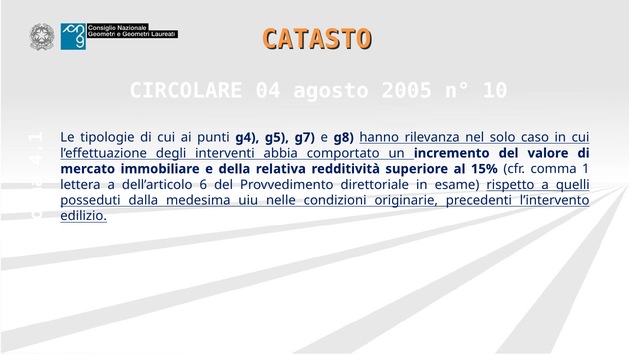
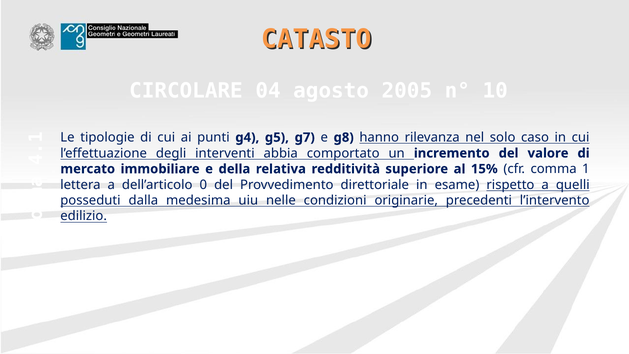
6: 6 -> 0
